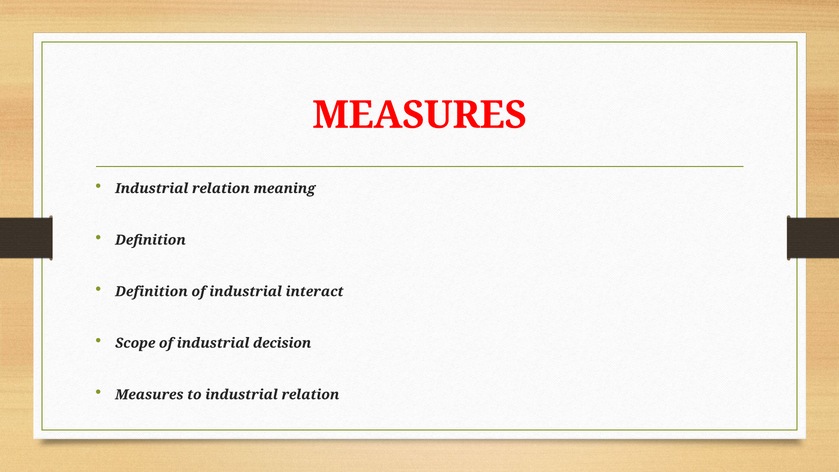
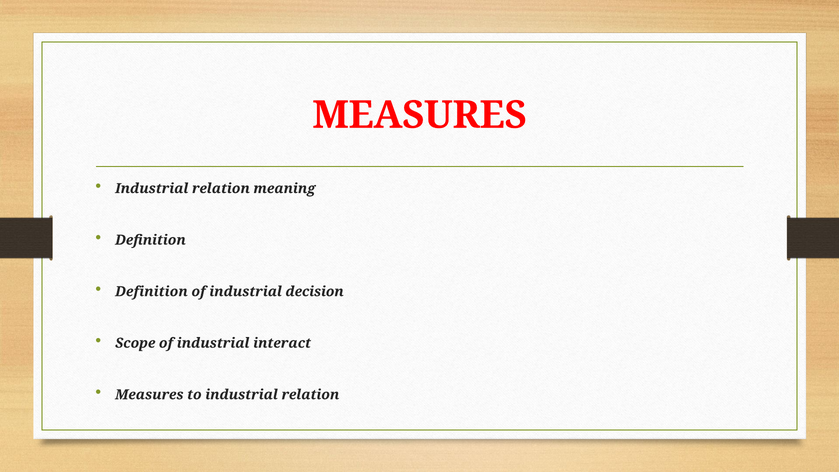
interact: interact -> decision
decision: decision -> interact
